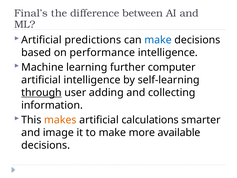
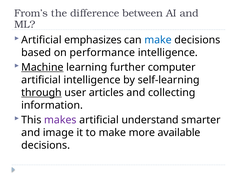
Final’s: Final’s -> From’s
predictions: predictions -> emphasizes
Machine underline: none -> present
adding: adding -> articles
makes colour: orange -> purple
calculations: calculations -> understand
